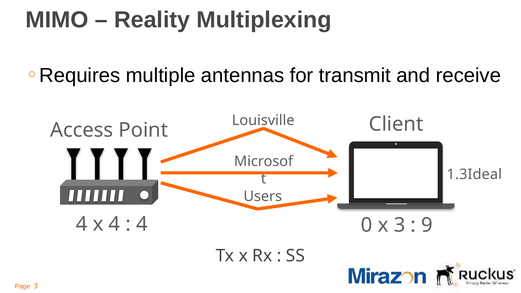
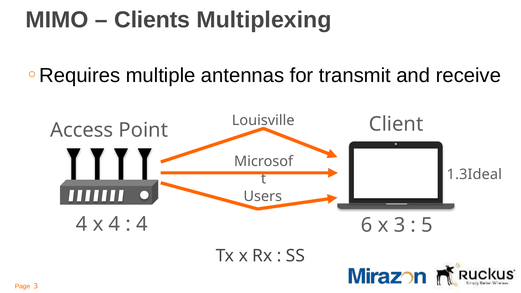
Reality: Reality -> Clients
0: 0 -> 6
9: 9 -> 5
